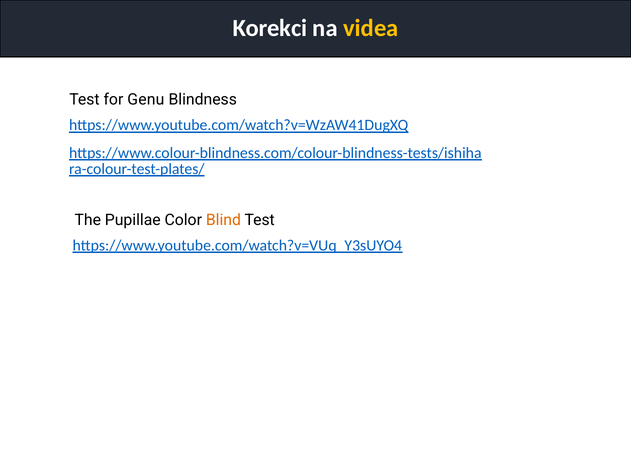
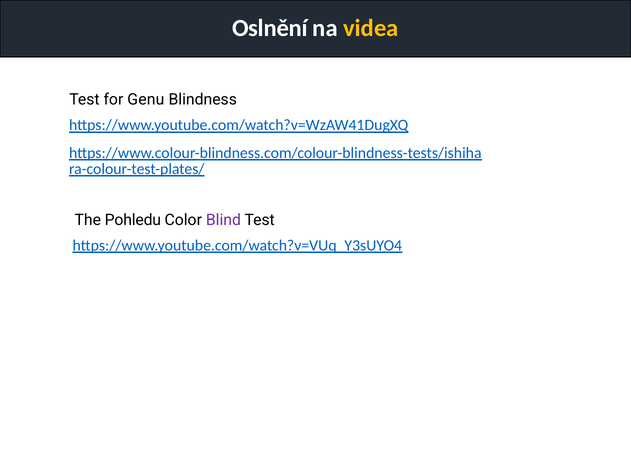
Korekci: Korekci -> Oslnění
Pupillae: Pupillae -> Pohledu
Blind colour: orange -> purple
